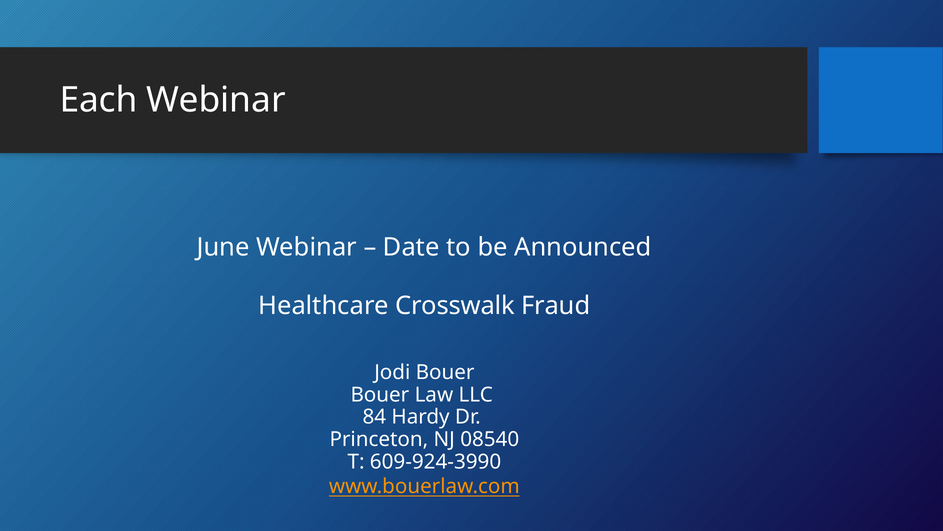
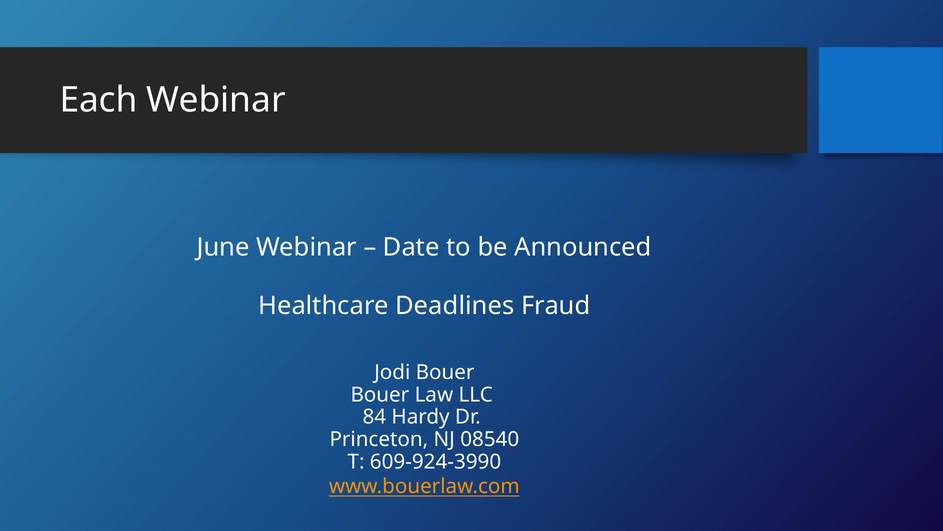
Crosswalk: Crosswalk -> Deadlines
